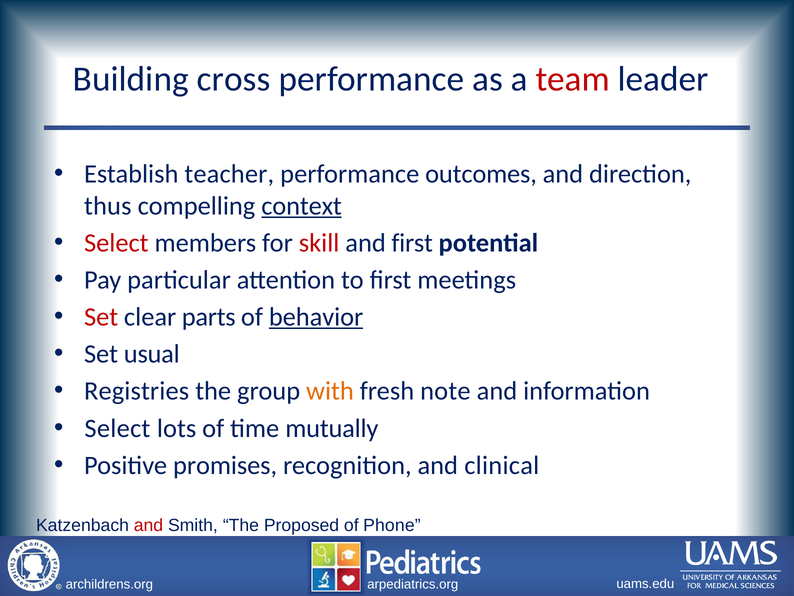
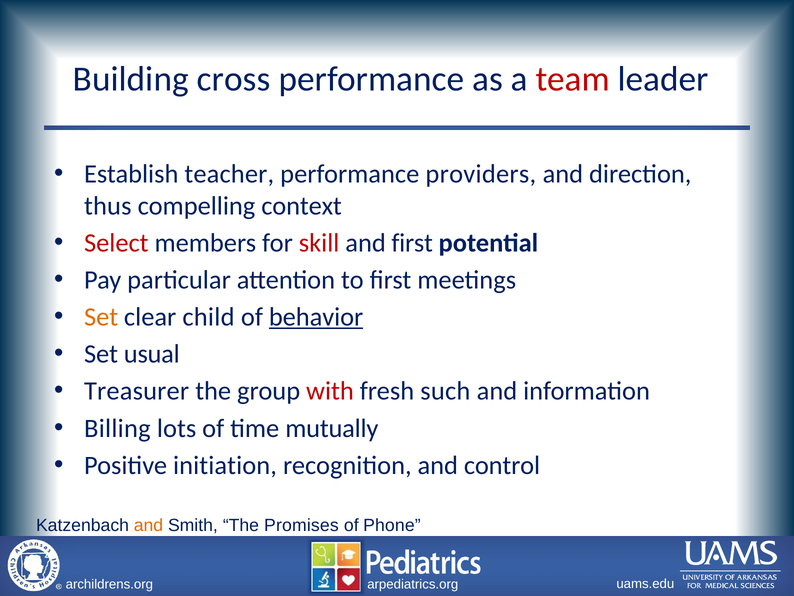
outcomes: outcomes -> providers
context underline: present -> none
Set at (101, 317) colour: red -> orange
parts: parts -> child
Registries: Registries -> Treasurer
with colour: orange -> red
note: note -> such
Select at (117, 428): Select -> Billing
promises: promises -> initiation
clinical: clinical -> control
and at (148, 525) colour: red -> orange
Proposed: Proposed -> Promises
